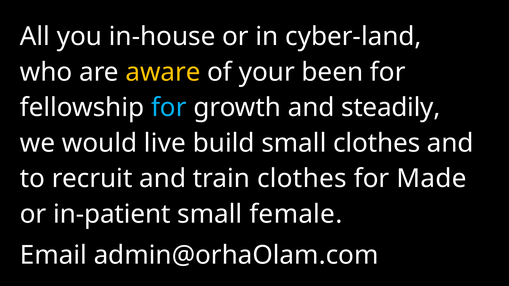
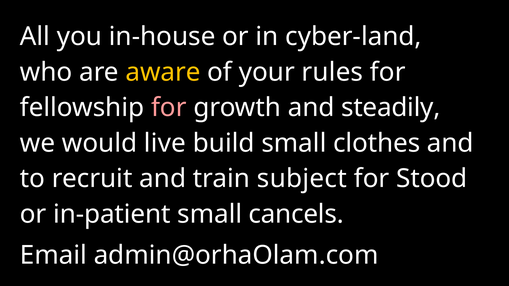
been: been -> rules
for at (169, 108) colour: light blue -> pink
train clothes: clothes -> subject
Made: Made -> Stood
female: female -> cancels
